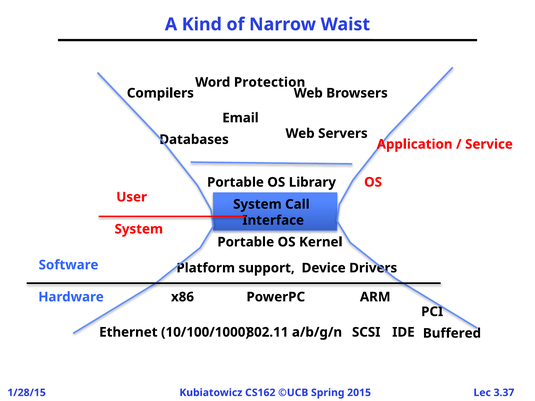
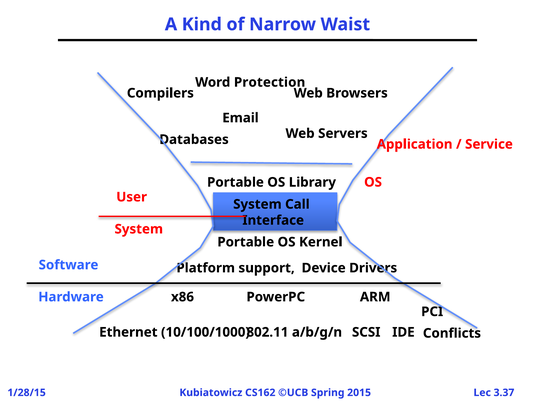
Buffered: Buffered -> Conflicts
